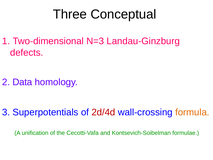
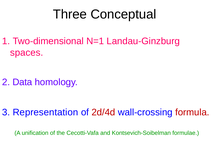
N=3: N=3 -> N=1
defects: defects -> spaces
Superpotentials: Superpotentials -> Representation
formula colour: orange -> red
